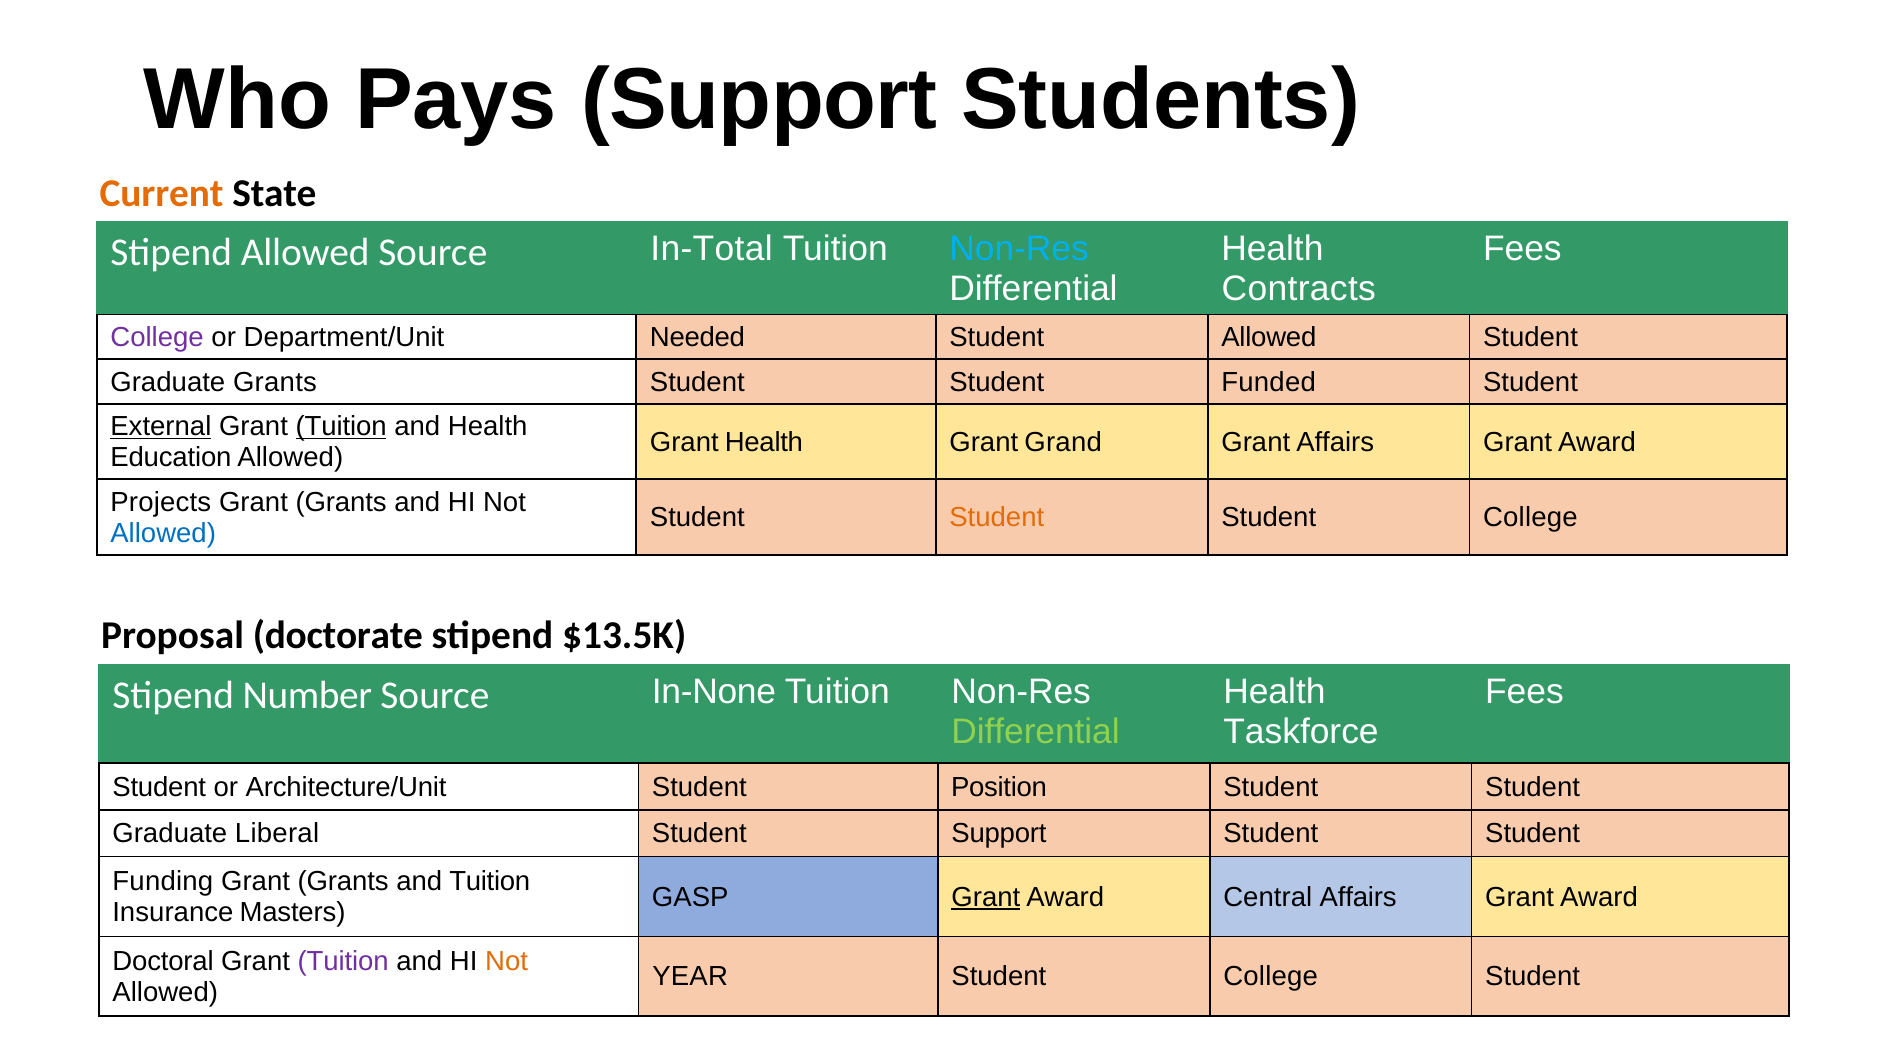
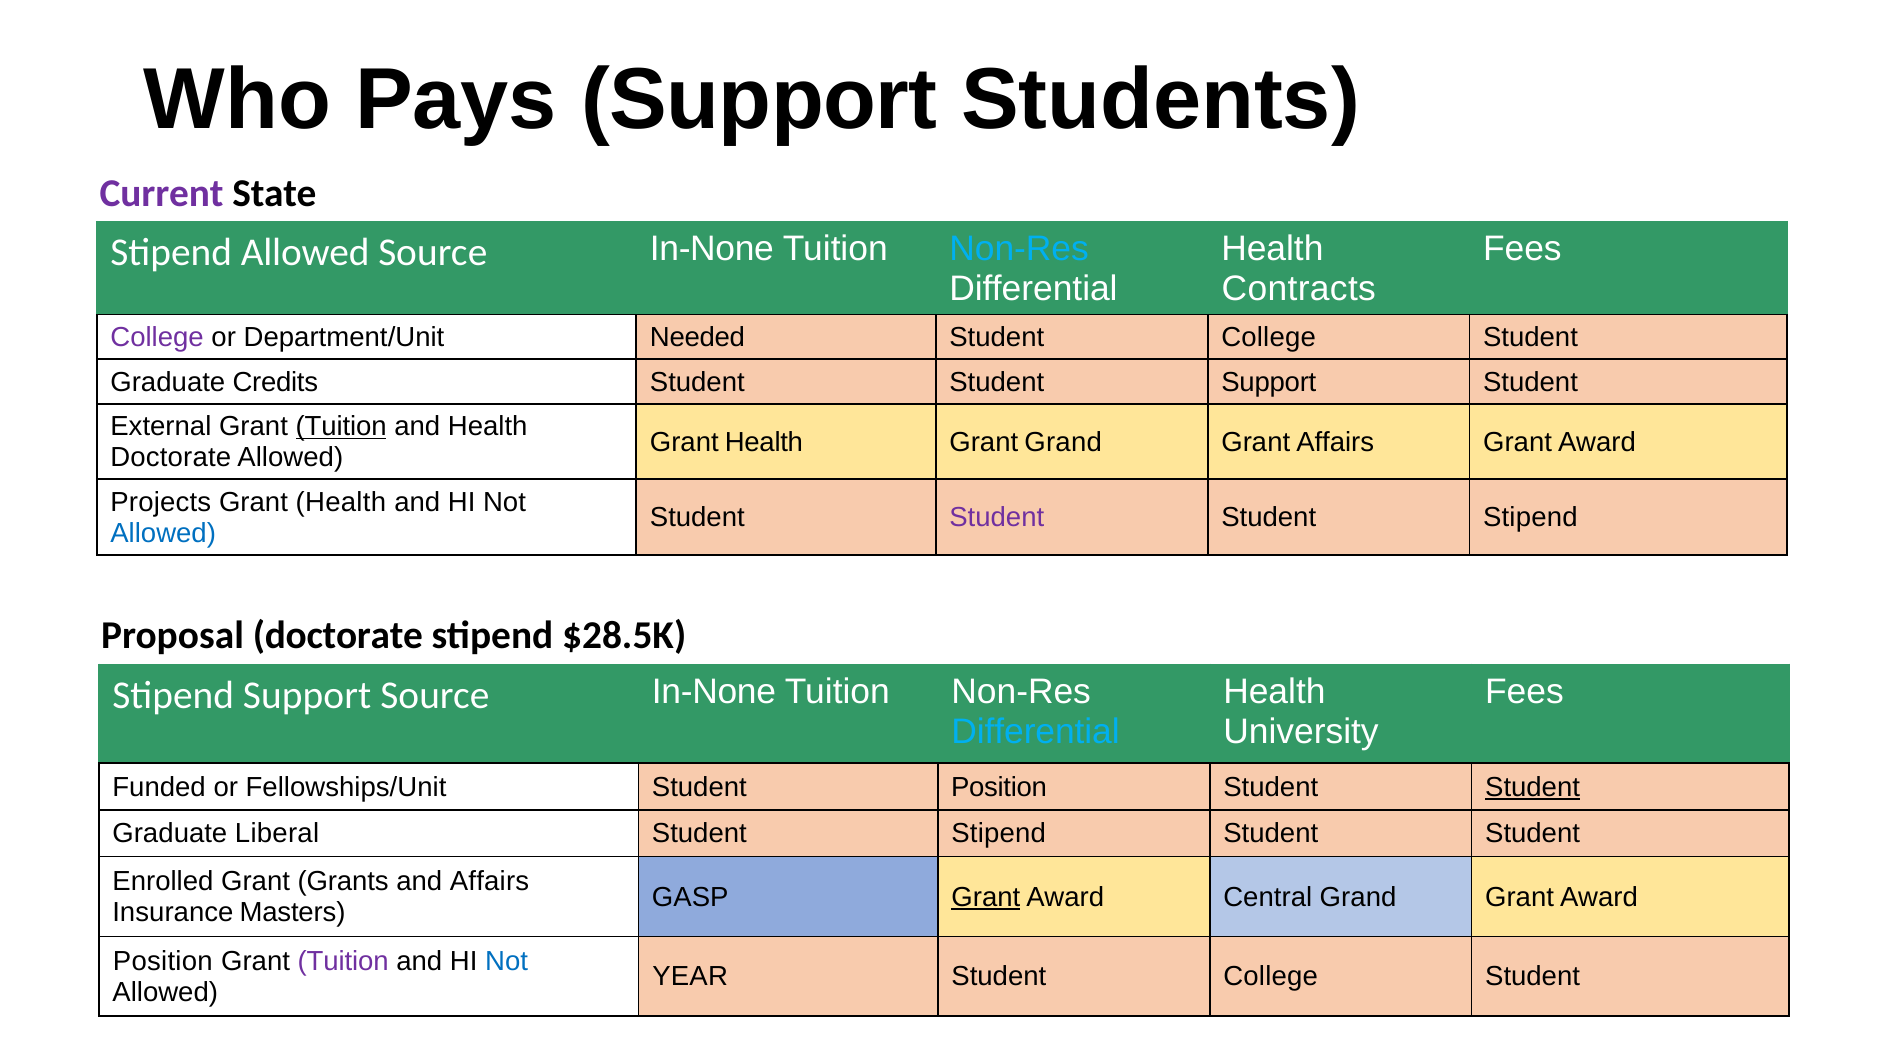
Current colour: orange -> purple
In-Total at (712, 249): In-Total -> In-None
Allowed at (1269, 337): Allowed -> College
Graduate Grants: Grants -> Credits
Student Funded: Funded -> Support
External underline: present -> none
Education at (171, 457): Education -> Doctorate
Grants at (341, 502): Grants -> Health
Student at (997, 518) colour: orange -> purple
College at (1530, 518): College -> Stipend
$13.5K: $13.5K -> $28.5K
Stipend Number: Number -> Support
Differential at (1036, 731) colour: light green -> light blue
Taskforce: Taskforce -> University
Student at (159, 787): Student -> Funded
Architecture/Unit: Architecture/Unit -> Fellowships/Unit
Student at (1533, 787) underline: none -> present
Support at (999, 834): Support -> Stipend
Funding: Funding -> Enrolled
and Tuition: Tuition -> Affairs
Central Affairs: Affairs -> Grand
Doctoral at (163, 961): Doctoral -> Position
Not at (507, 961) colour: orange -> blue
